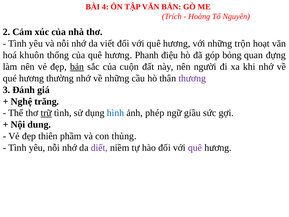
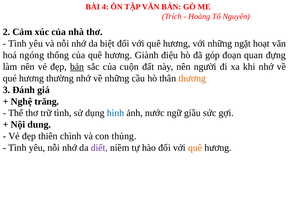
viết: viết -> biệt
trộn: trộn -> ngặt
khuôn: khuôn -> ngóng
Phanh: Phanh -> Giành
bỏng: bỏng -> đoạn
thương colour: purple -> orange
trữ underline: present -> none
phép: phép -> nước
phầm: phầm -> chình
quê at (195, 148) colour: purple -> orange
